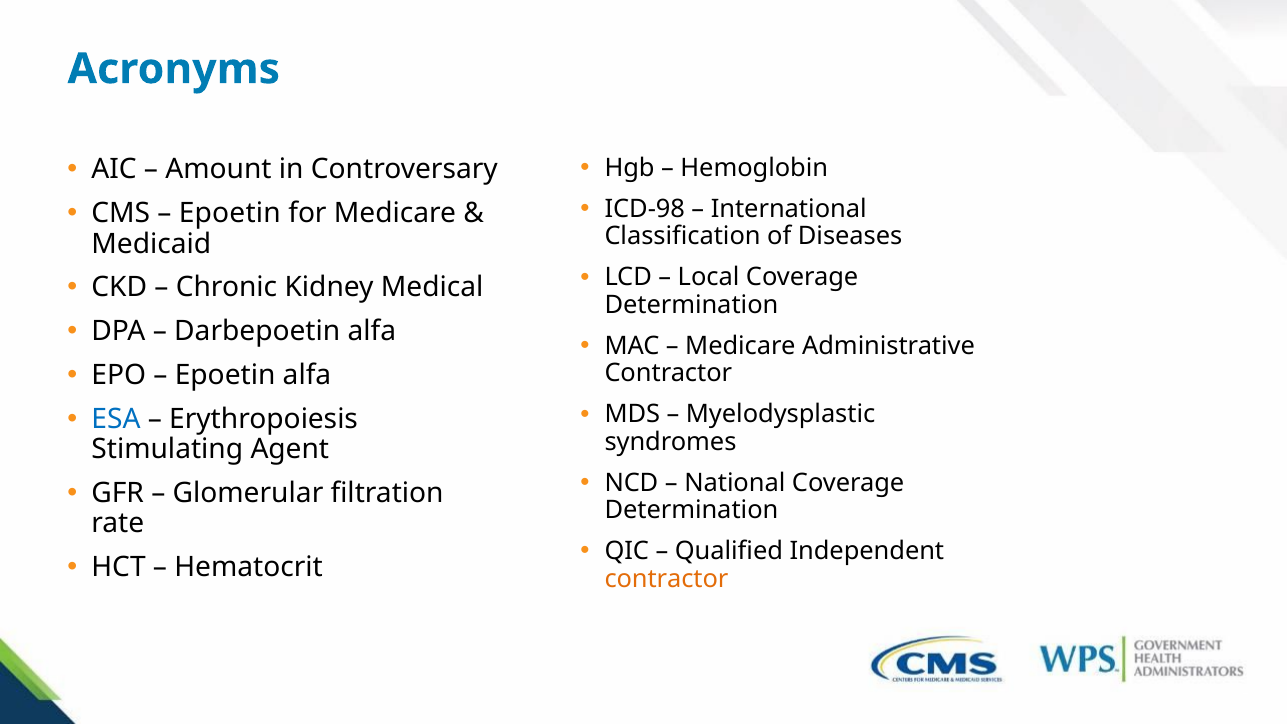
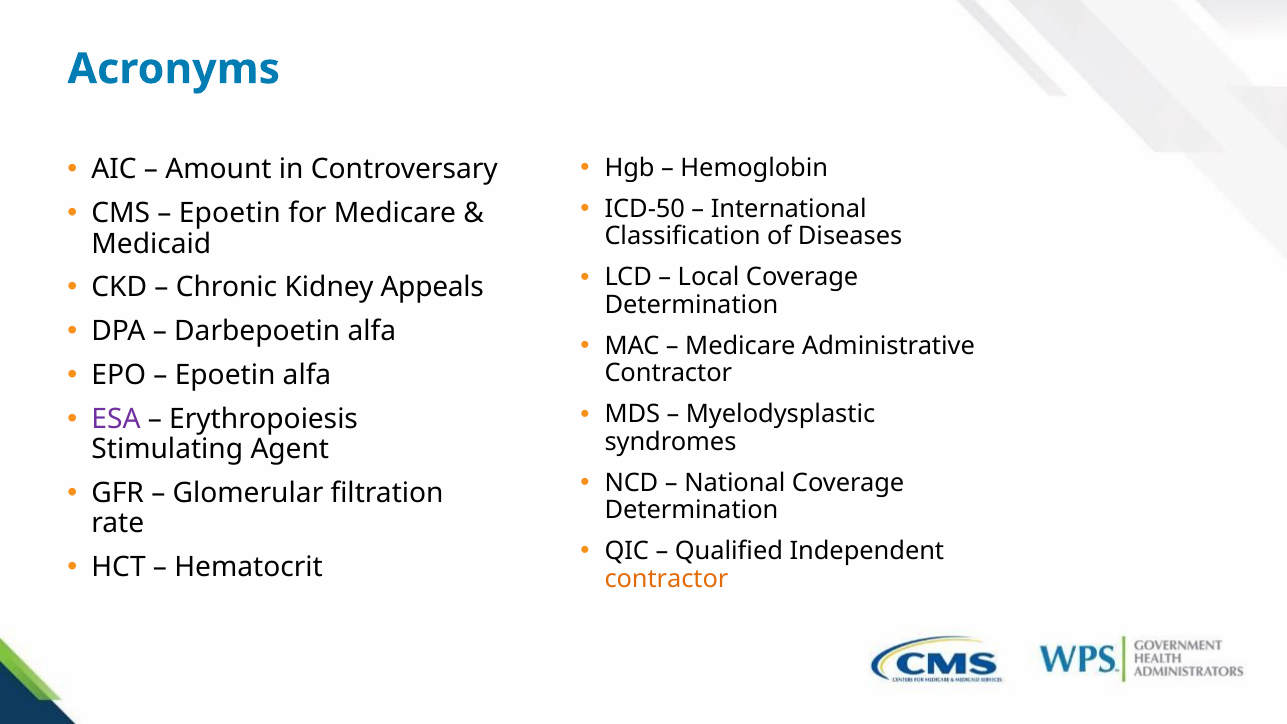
ICD-98: ICD-98 -> ICD-50
Medical: Medical -> Appeals
ESA colour: blue -> purple
